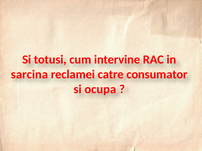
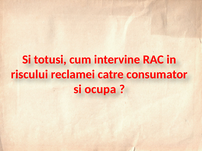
sarcina: sarcina -> riscului
